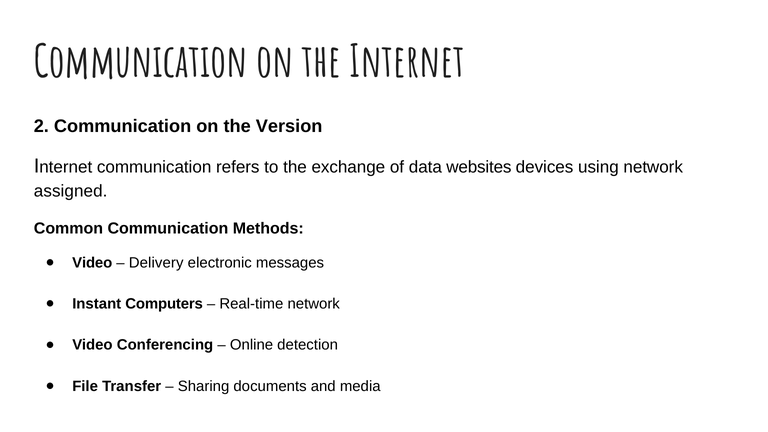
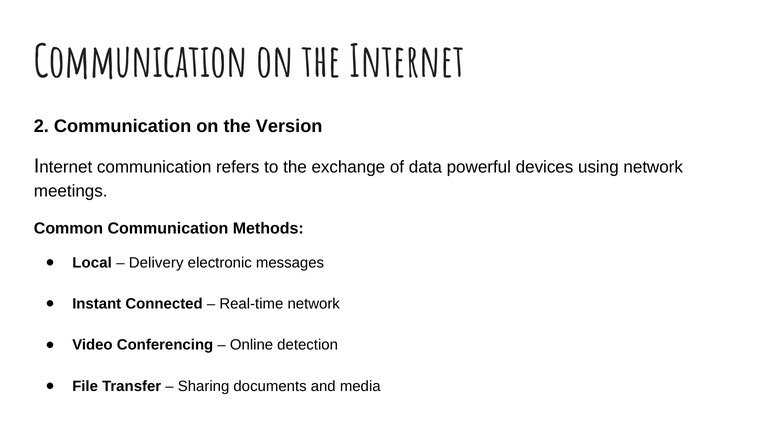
websites: websites -> powerful
assigned: assigned -> meetings
Video at (92, 263): Video -> Local
Computers: Computers -> Connected
